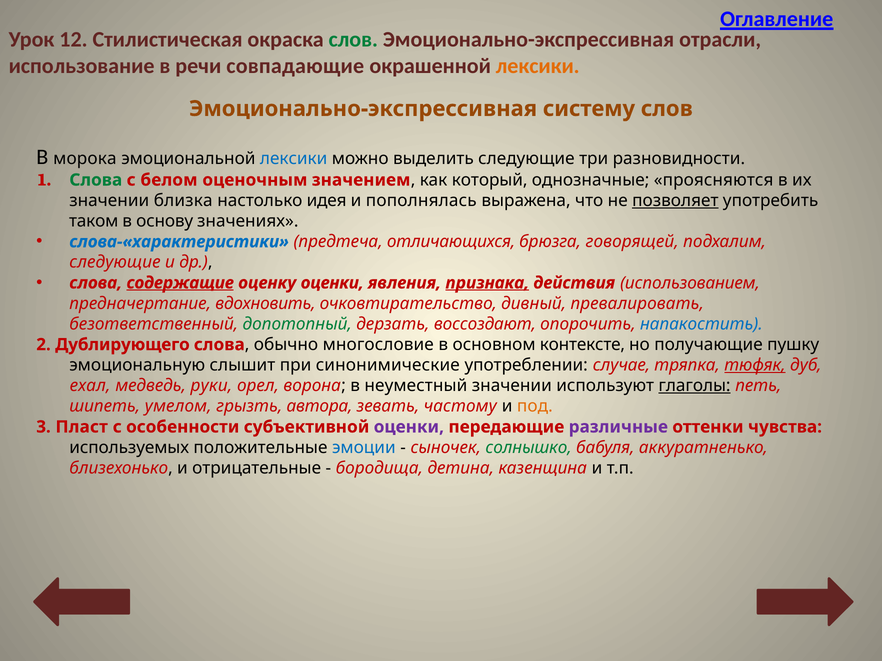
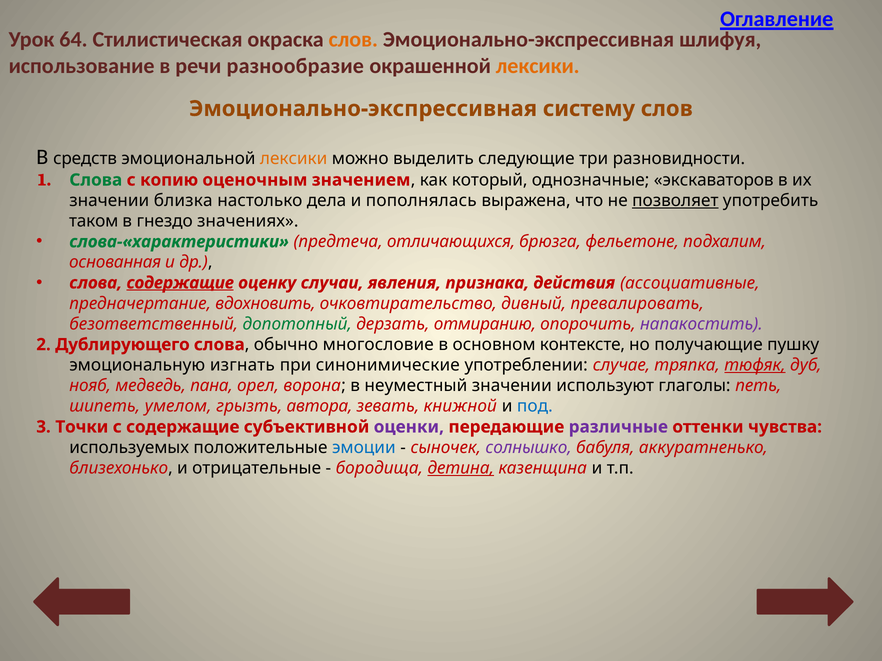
12: 12 -> 64
слов at (353, 40) colour: green -> orange
отрасли: отрасли -> шлифуя
совпадающие: совпадающие -> разнообразие
морока: морока -> средств
лексики at (294, 159) colour: blue -> orange
белом: белом -> копию
проясняются: проясняются -> экскаваторов
идея: идея -> дела
основу: основу -> гнездо
слова-«характеристики colour: blue -> green
говорящей: говорящей -> фельетоне
следующие at (115, 262): следующие -> основанная
оценку оценки: оценки -> случаи
признака underline: present -> none
использованием: использованием -> ассоциативные
воссоздают: воссоздают -> отмиранию
напакостить colour: blue -> purple
слышит: слышит -> изгнать
ехал: ехал -> нояб
руки: руки -> пана
глаголы underline: present -> none
частому: частому -> книжной
под colour: orange -> blue
Пласт: Пласт -> Точки
с особенности: особенности -> содержащие
солнышко colour: green -> purple
детина underline: none -> present
